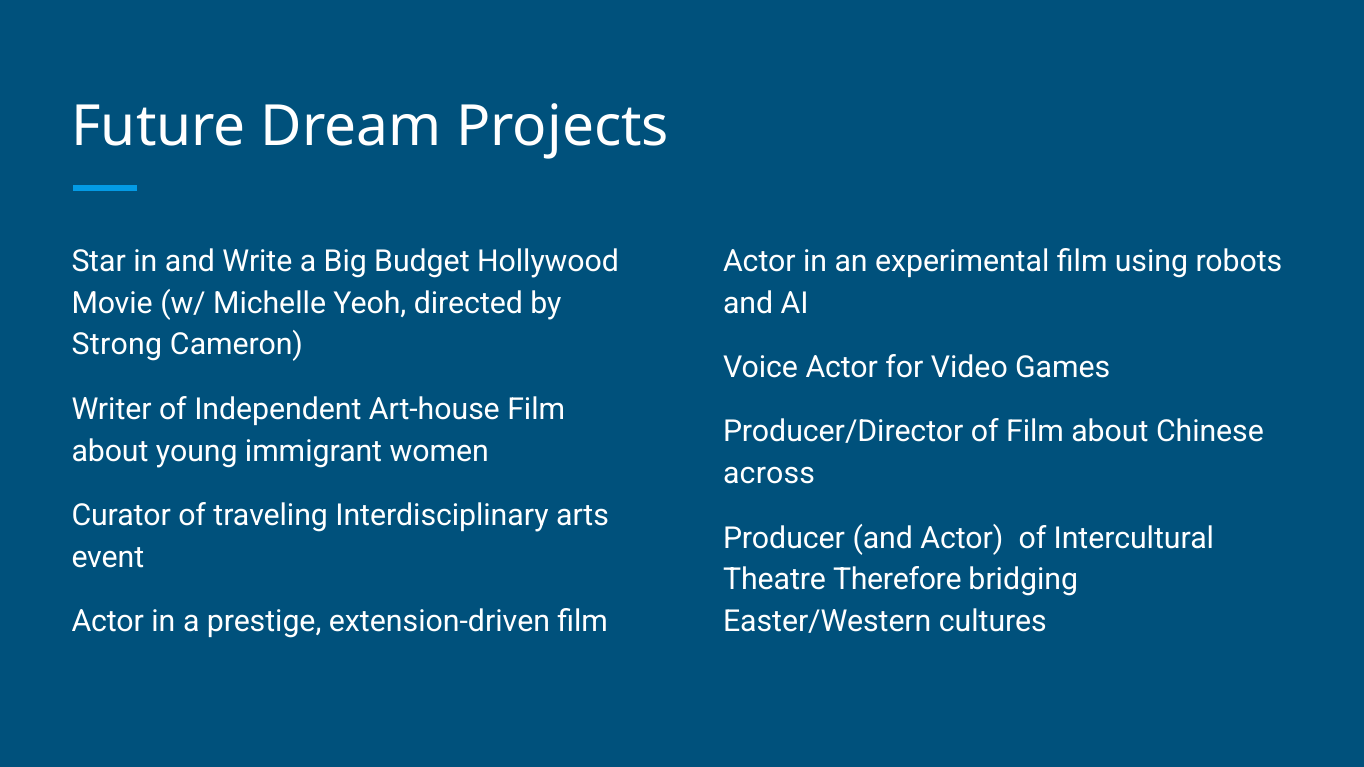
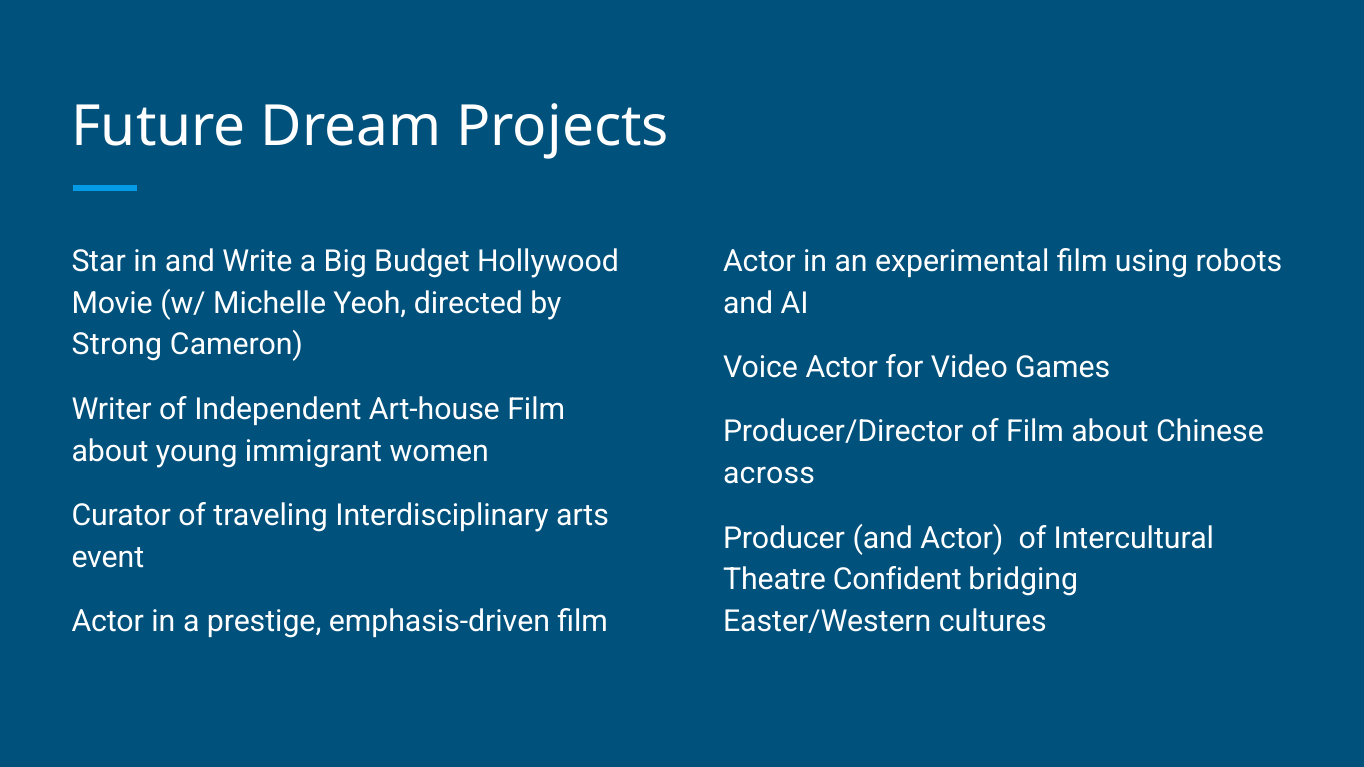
Therefore: Therefore -> Confident
extension-driven: extension-driven -> emphasis-driven
